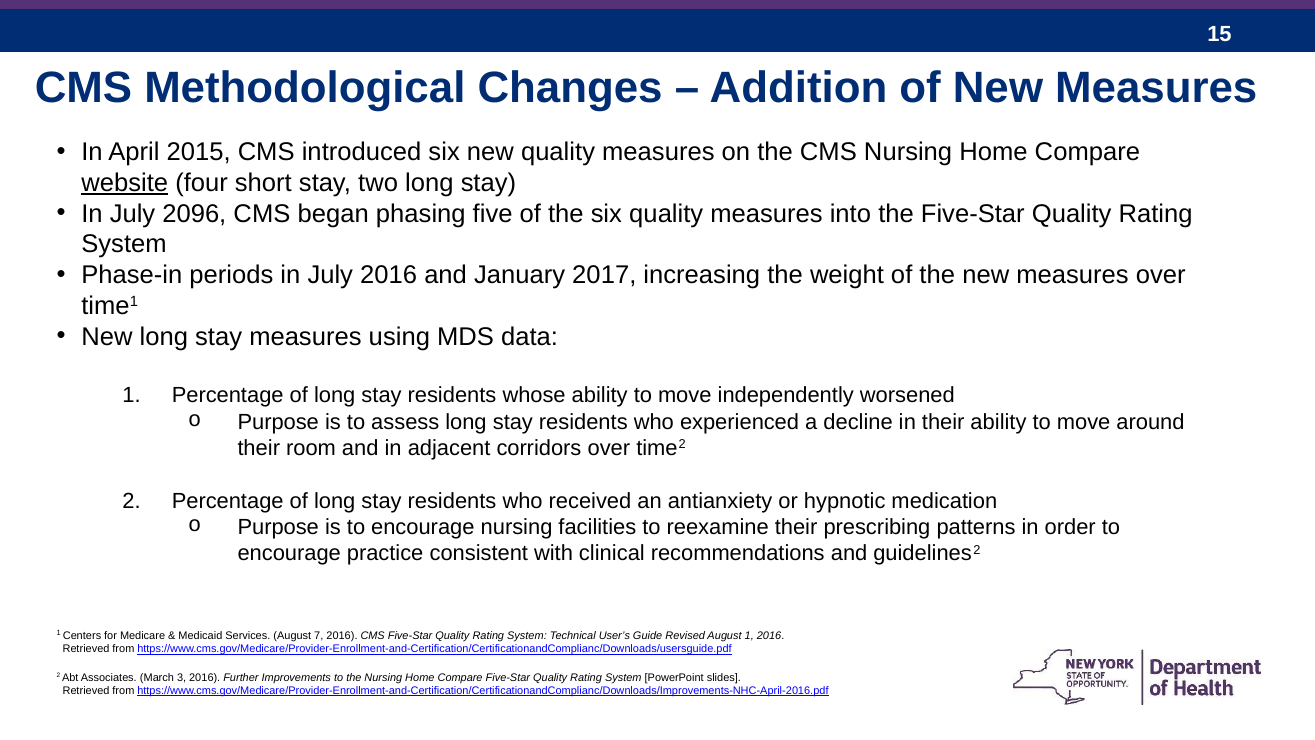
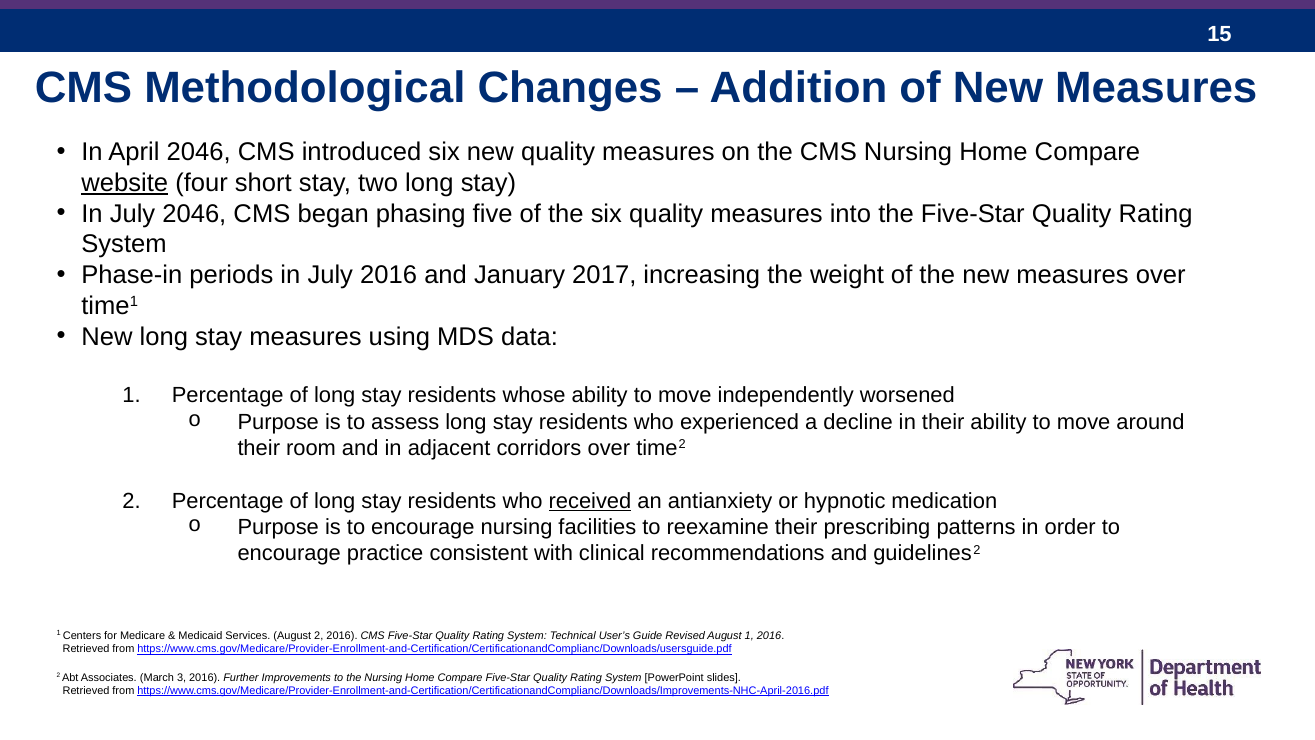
April 2015: 2015 -> 2046
July 2096: 2096 -> 2046
received underline: none -> present
August 7: 7 -> 2
